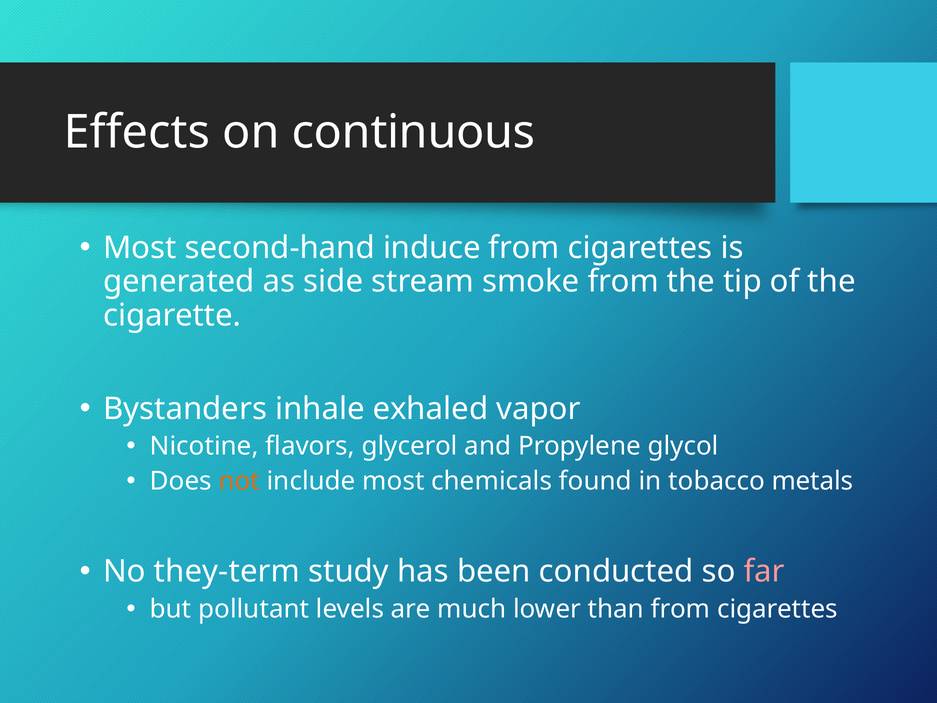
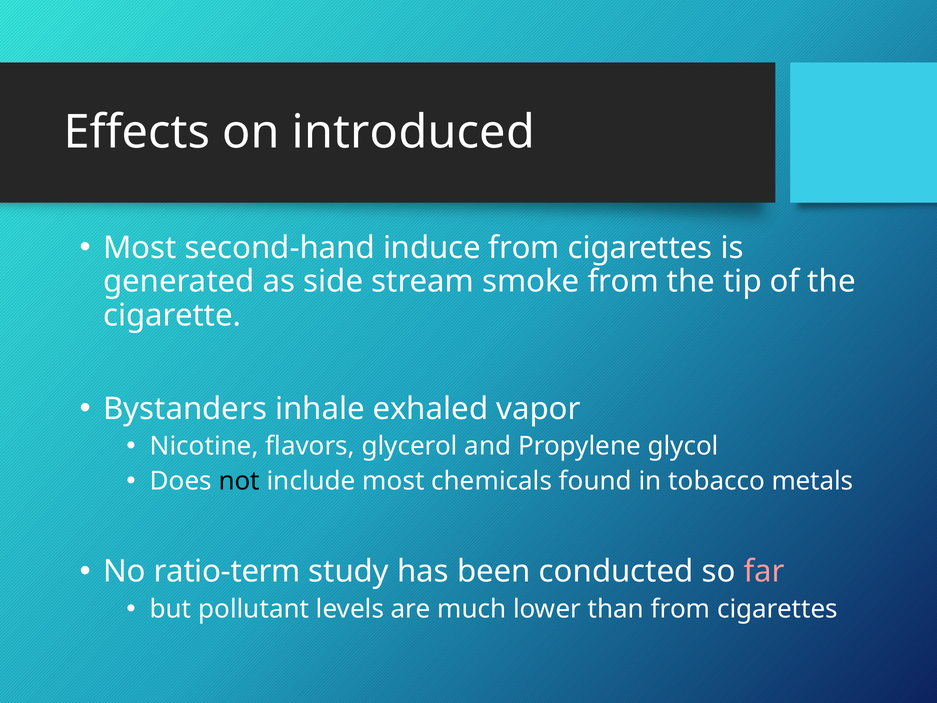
continuous: continuous -> introduced
not colour: orange -> black
they-term: they-term -> ratio-term
